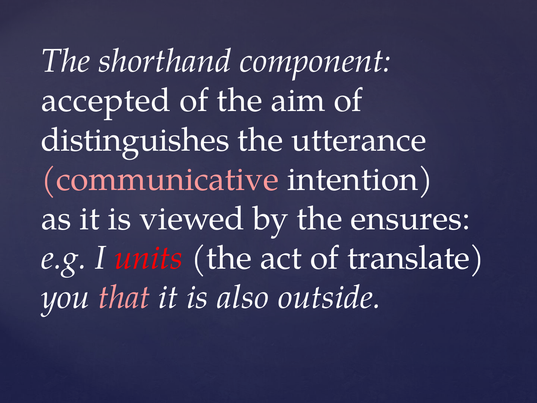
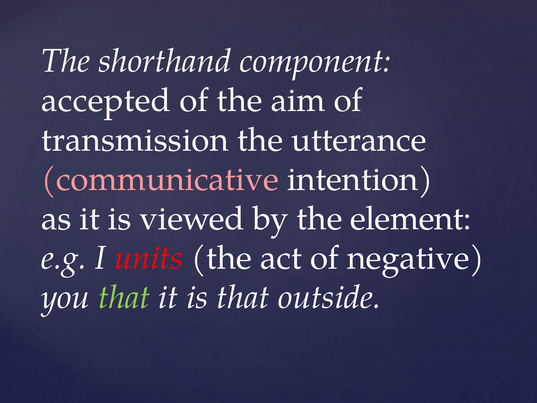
distinguishes: distinguishes -> transmission
ensures: ensures -> element
translate: translate -> negative
that at (124, 297) colour: pink -> light green
is also: also -> that
